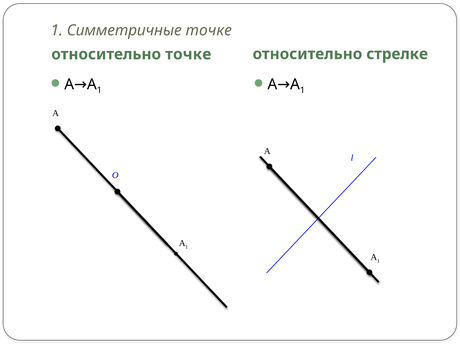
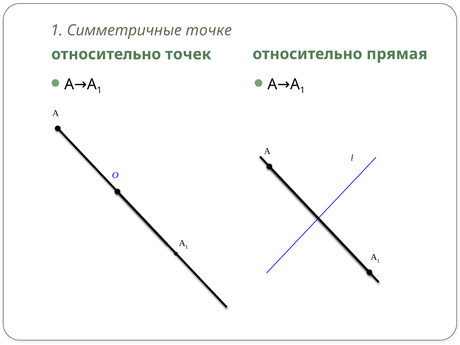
относительно точке: точке -> точек
стрелке: стрелке -> прямая
